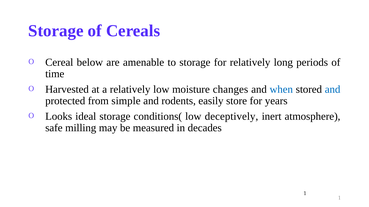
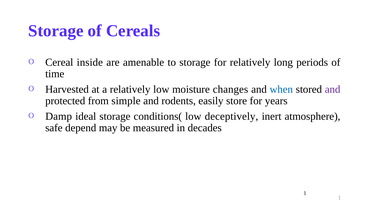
below: below -> inside
and at (333, 89) colour: blue -> purple
Looks: Looks -> Damp
milling: milling -> depend
